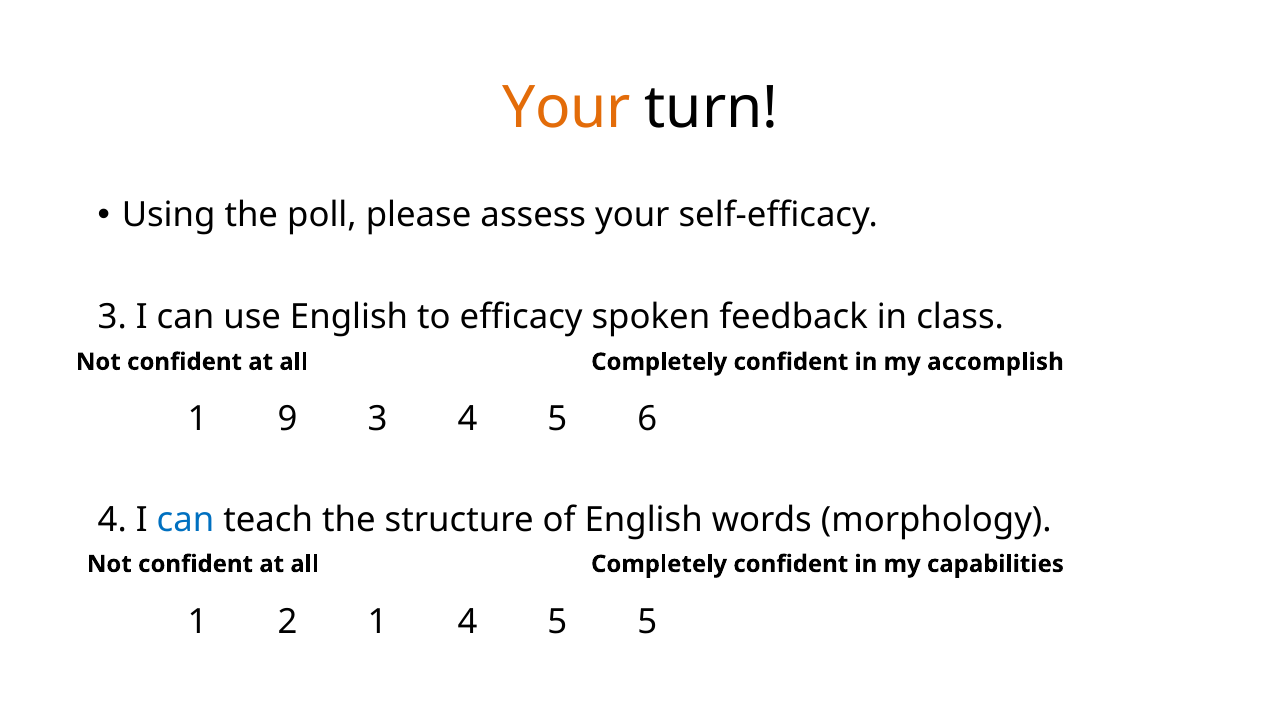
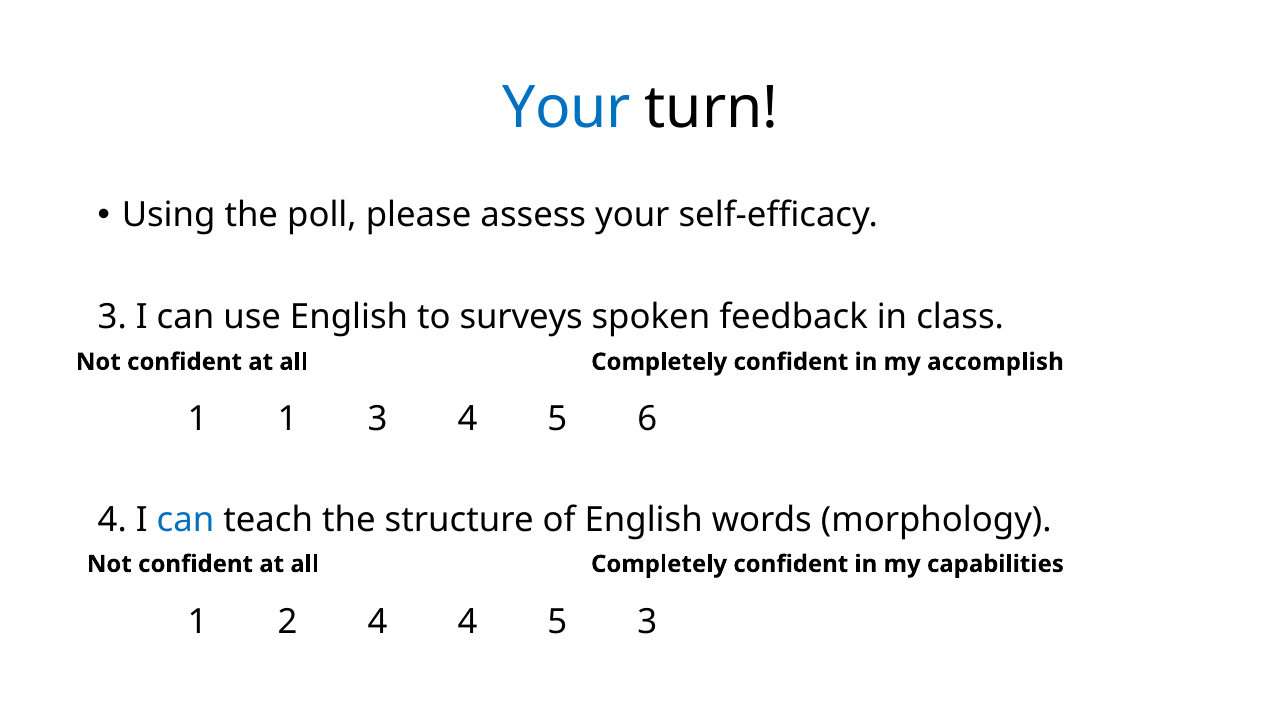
Your at (567, 108) colour: orange -> blue
efficacy: efficacy -> surveys
1 9: 9 -> 1
2 1: 1 -> 4
5 5: 5 -> 3
